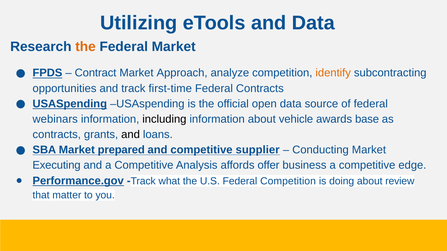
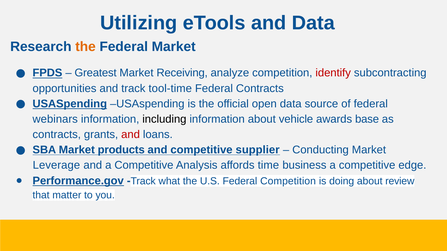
Contract: Contract -> Greatest
Approach: Approach -> Receiving
identify colour: orange -> red
first-time: first-time -> tool-time
and at (131, 135) colour: black -> red
prepared: prepared -> products
Executing: Executing -> Leverage
offer: offer -> time
